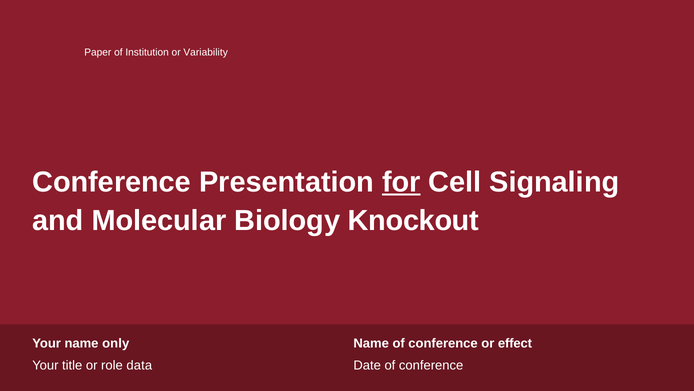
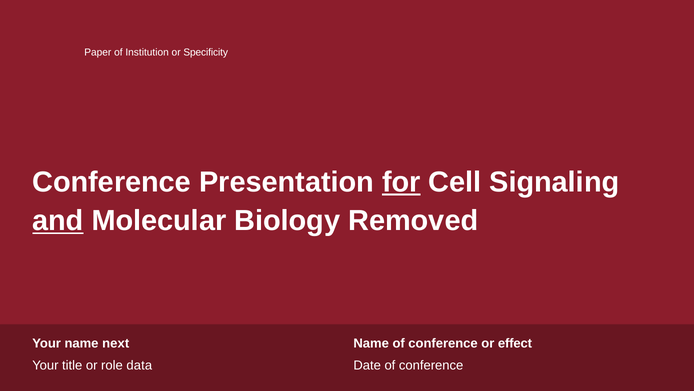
Variability: Variability -> Specificity
and underline: none -> present
Knockout: Knockout -> Removed
only: only -> next
